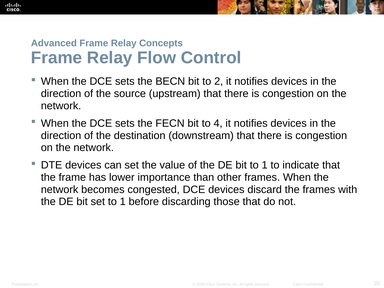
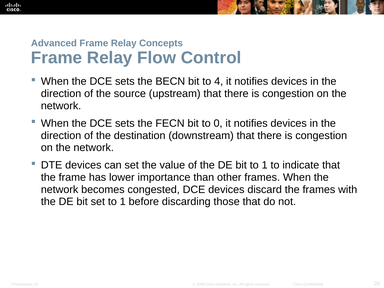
2: 2 -> 4
4: 4 -> 0
